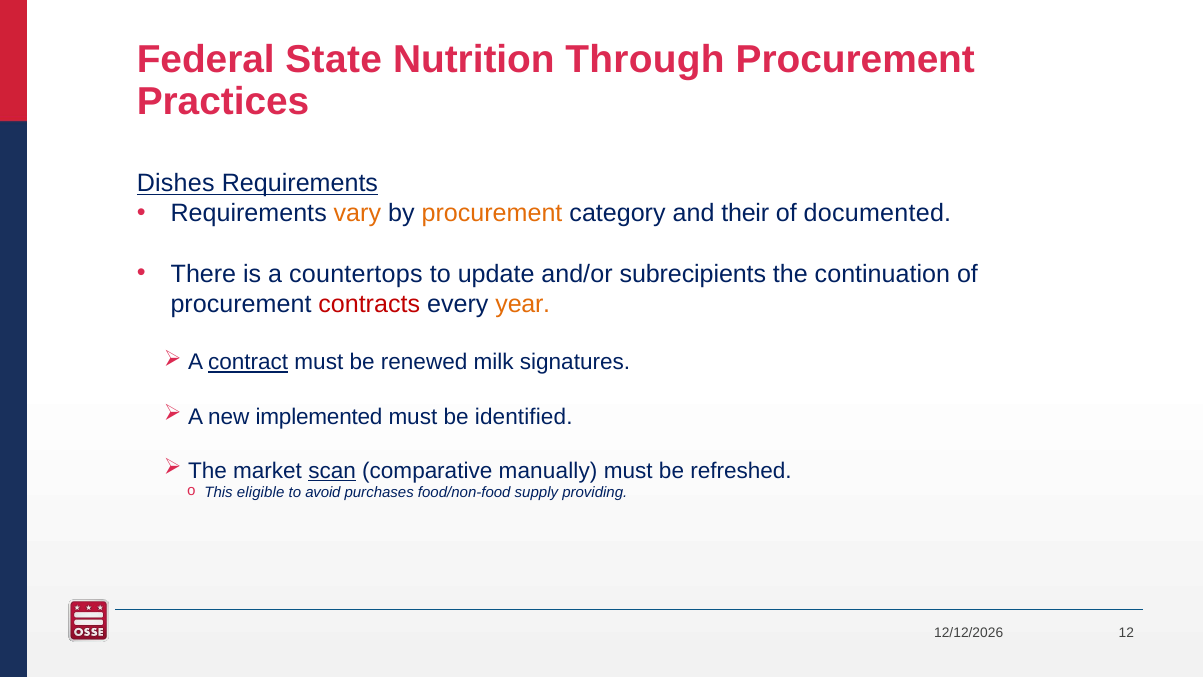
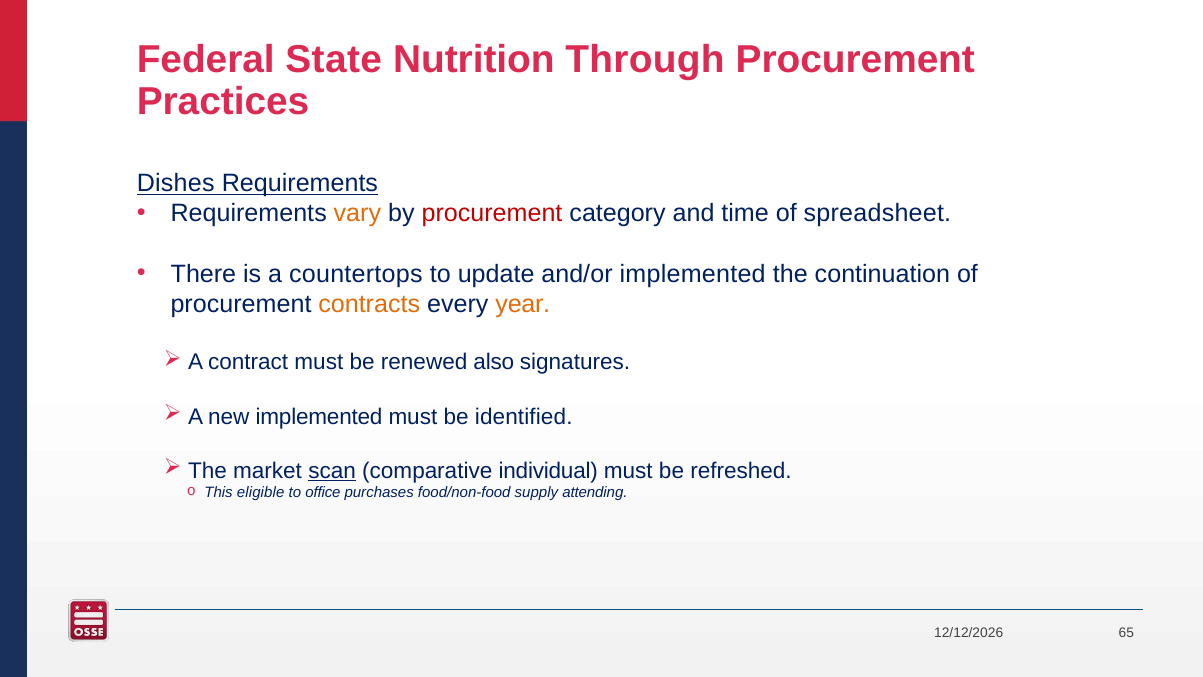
procurement at (492, 214) colour: orange -> red
their: their -> time
documented: documented -> spreadsheet
and/or subrecipients: subrecipients -> implemented
contracts colour: red -> orange
contract underline: present -> none
milk: milk -> also
manually: manually -> individual
avoid: avoid -> office
providing: providing -> attending
12: 12 -> 65
